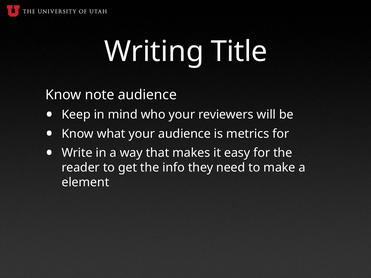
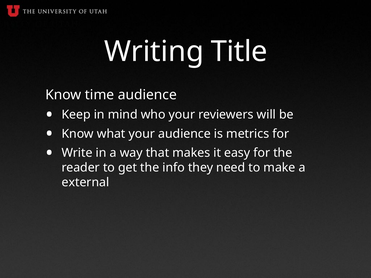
note: note -> time
element: element -> external
